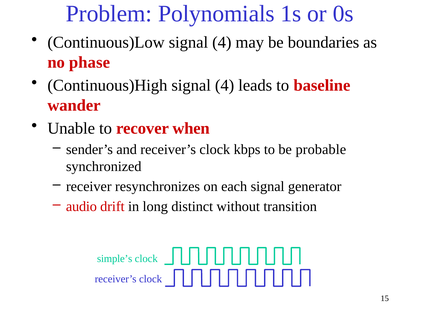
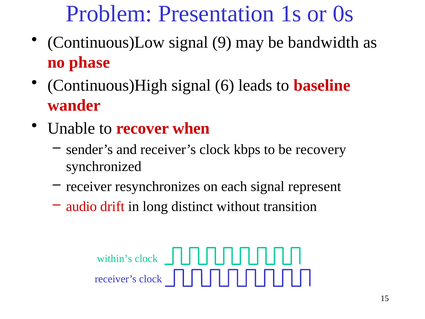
Polynomials: Polynomials -> Presentation
Continuous)Low signal 4: 4 -> 9
boundaries: boundaries -> bandwidth
Continuous)High signal 4: 4 -> 6
probable: probable -> recovery
generator: generator -> represent
simple’s: simple’s -> within’s
